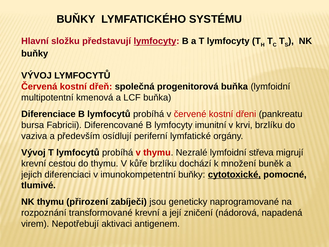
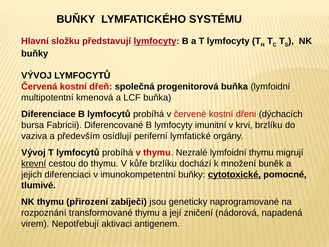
pankreatu: pankreatu -> dýchacích
lymfoidní střeva: střeva -> thymu
krevní at (34, 163) underline: none -> present
transformované krevní: krevní -> thymu
